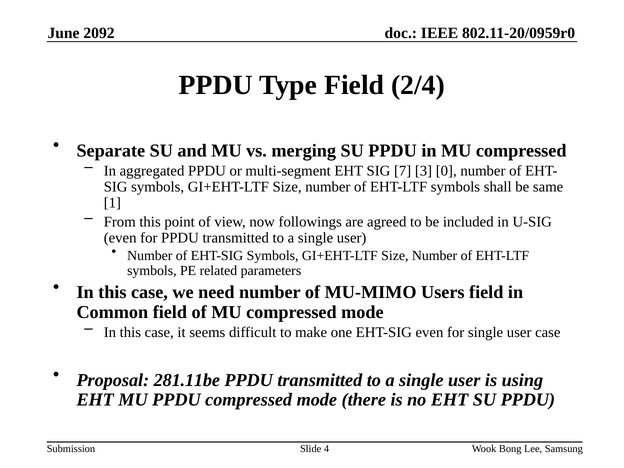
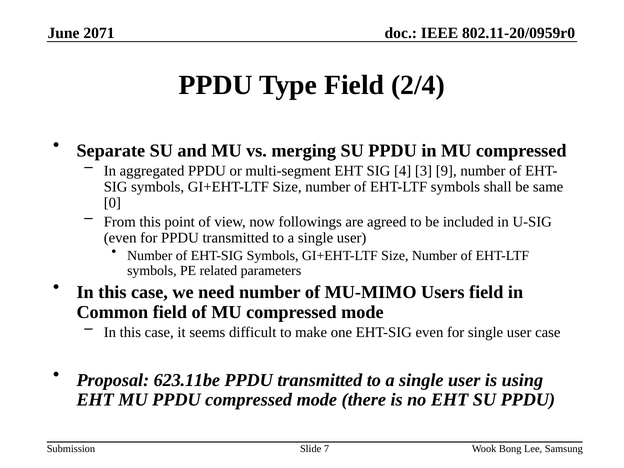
2092: 2092 -> 2071
7: 7 -> 4
0: 0 -> 9
1: 1 -> 0
281.11be: 281.11be -> 623.11be
4: 4 -> 7
